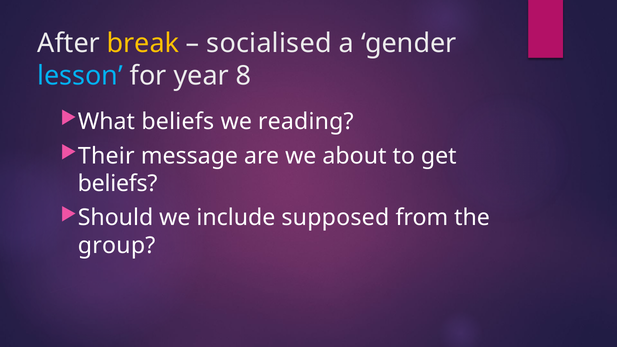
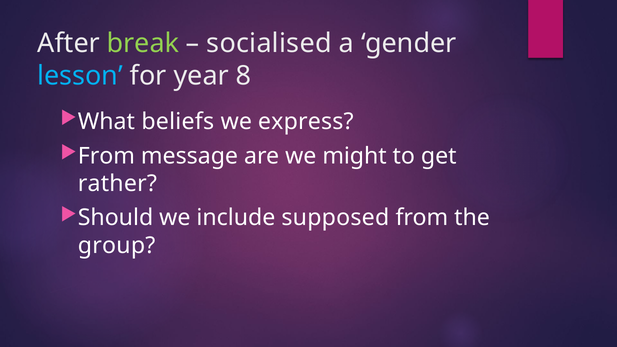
break colour: yellow -> light green
reading: reading -> express
Their at (106, 156): Their -> From
about: about -> might
beliefs at (118, 184): beliefs -> rather
